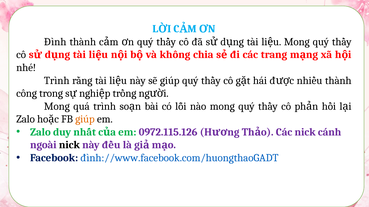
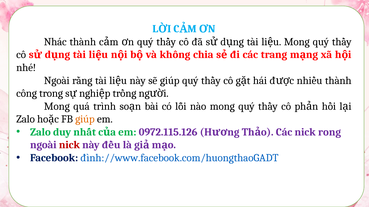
Đình: Đình -> Nhác
Trình at (57, 81): Trình -> Ngoài
cánh: cánh -> rong
nick at (69, 145) colour: black -> red
